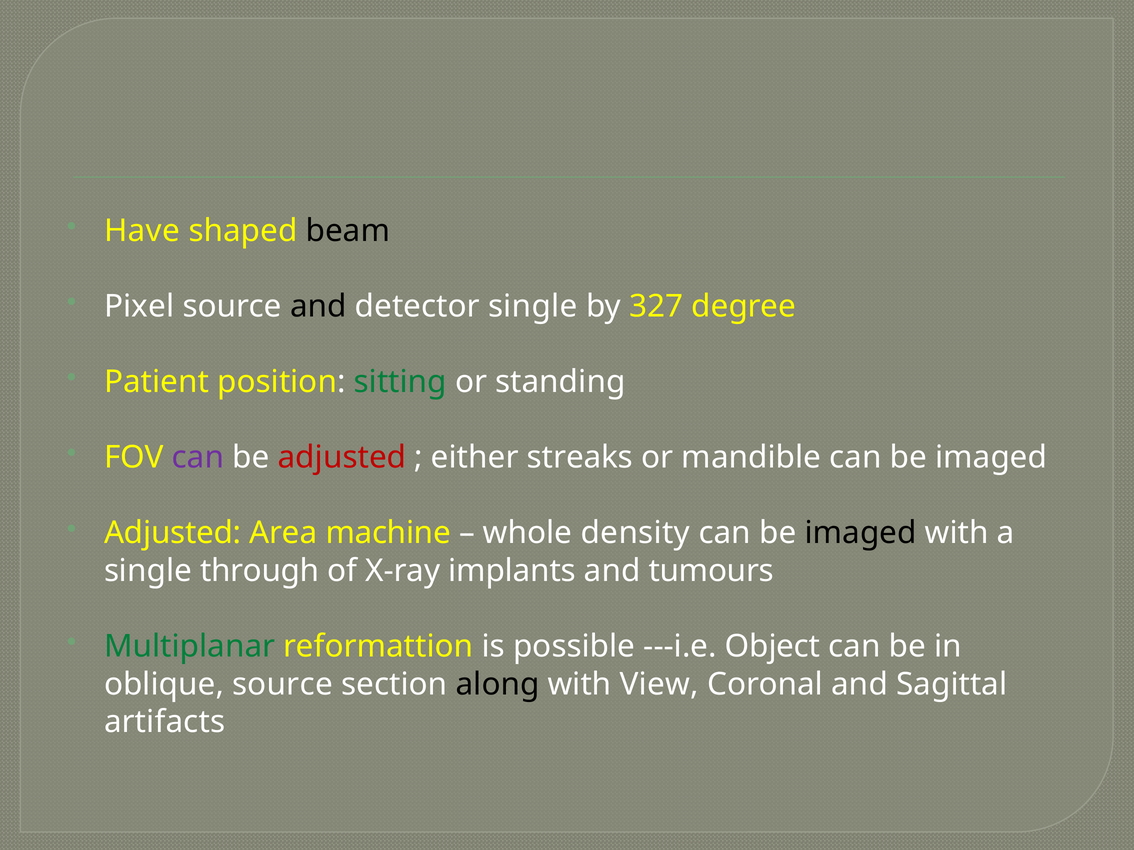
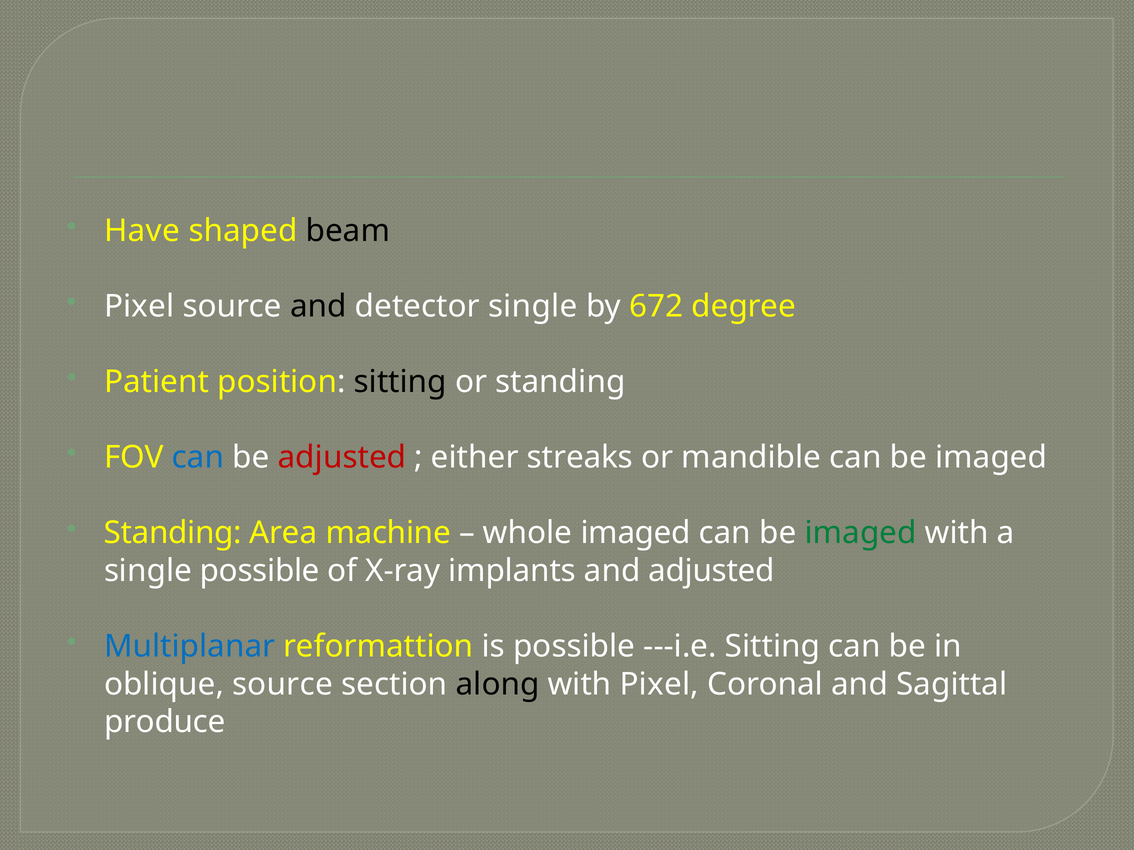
327: 327 -> 672
sitting at (400, 382) colour: green -> black
can at (198, 458) colour: purple -> blue
Adjusted at (173, 533): Adjusted -> Standing
whole density: density -> imaged
imaged at (861, 533) colour: black -> green
single through: through -> possible
and tumours: tumours -> adjusted
Multiplanar colour: green -> blue
---i.e Object: Object -> Sitting
with View: View -> Pixel
artifacts: artifacts -> produce
